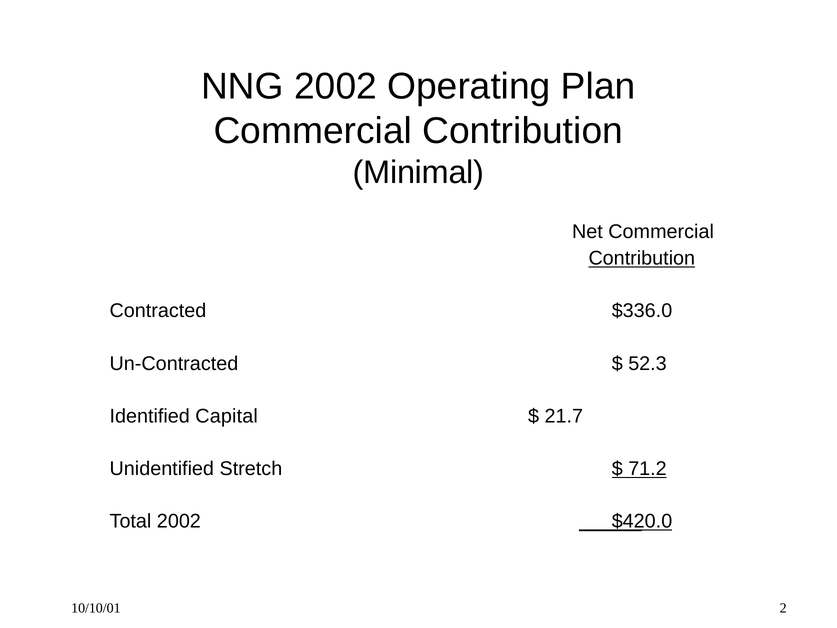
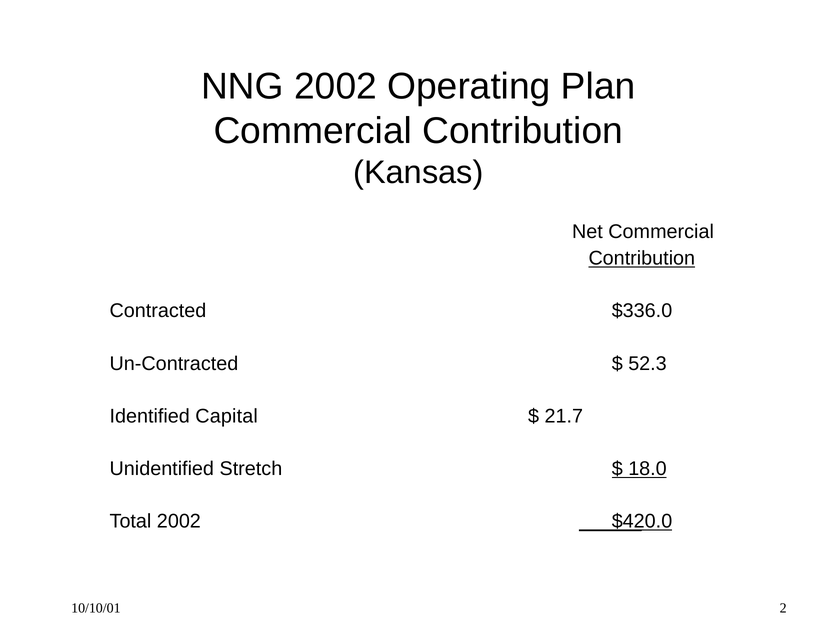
Minimal: Minimal -> Kansas
71.2: 71.2 -> 18.0
